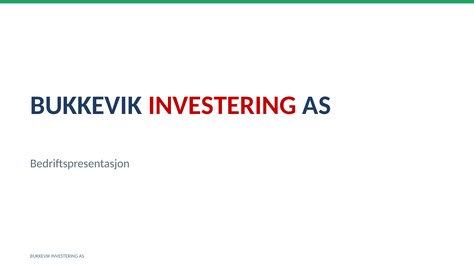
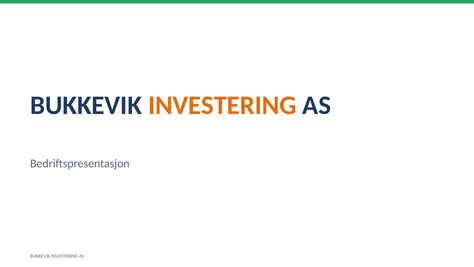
INVESTERING at (222, 105) colour: red -> orange
